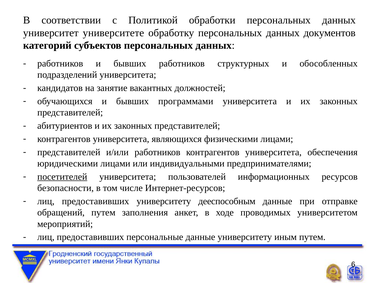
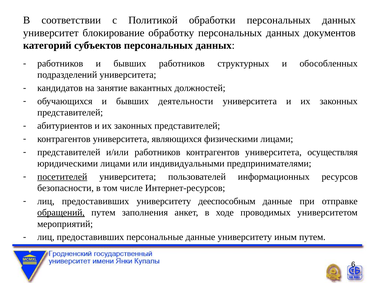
университете: университете -> блокирование
программами: программами -> деятельности
обеспечения: обеспечения -> осуществляя
обращений underline: none -> present
